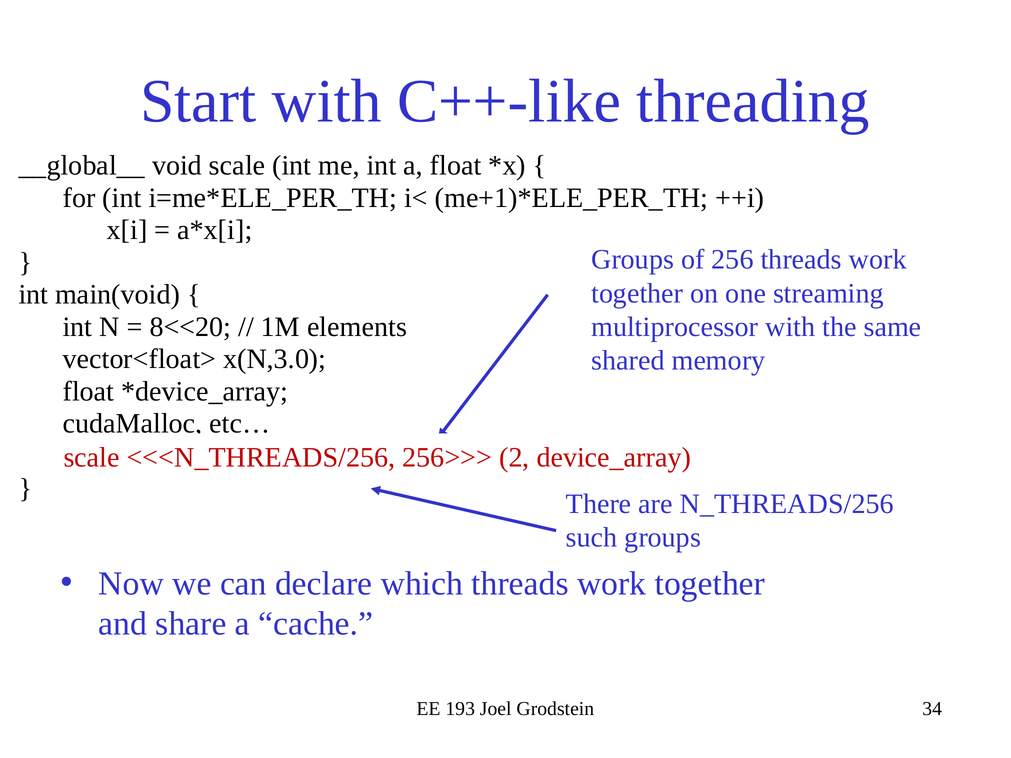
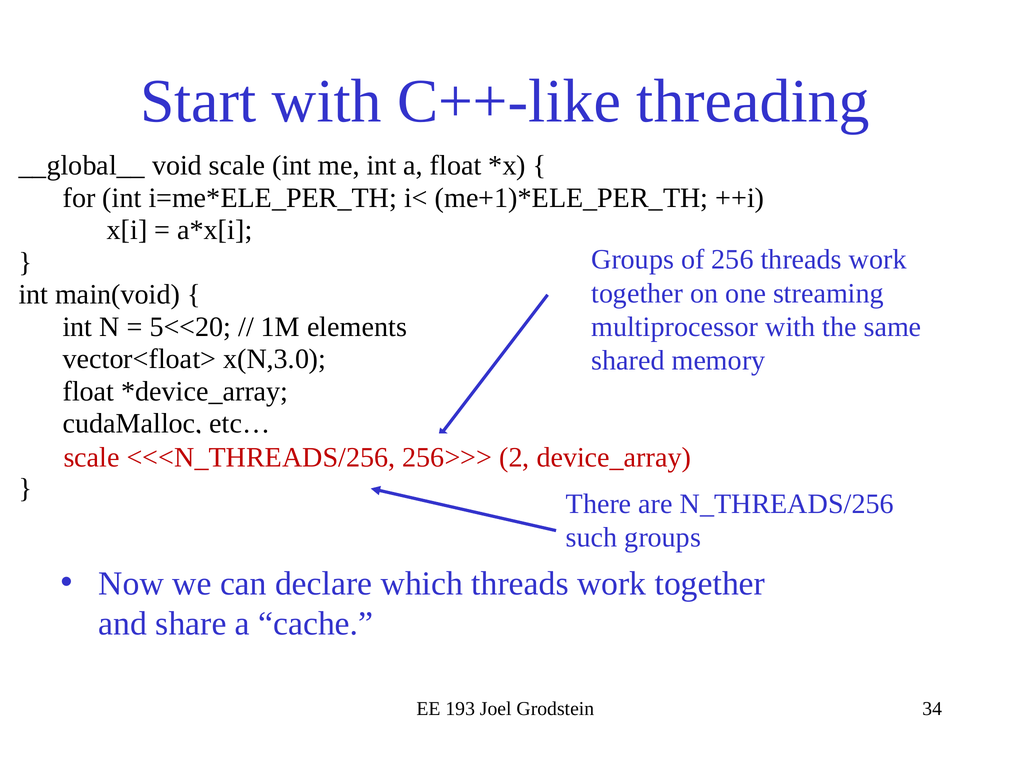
8<<20: 8<<20 -> 5<<20
